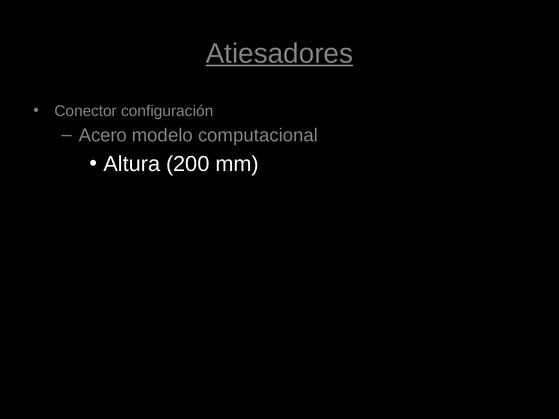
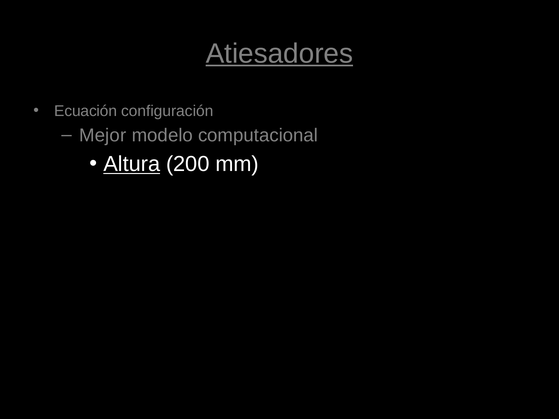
Conector: Conector -> Ecuación
Acero: Acero -> Mejor
Altura underline: none -> present
